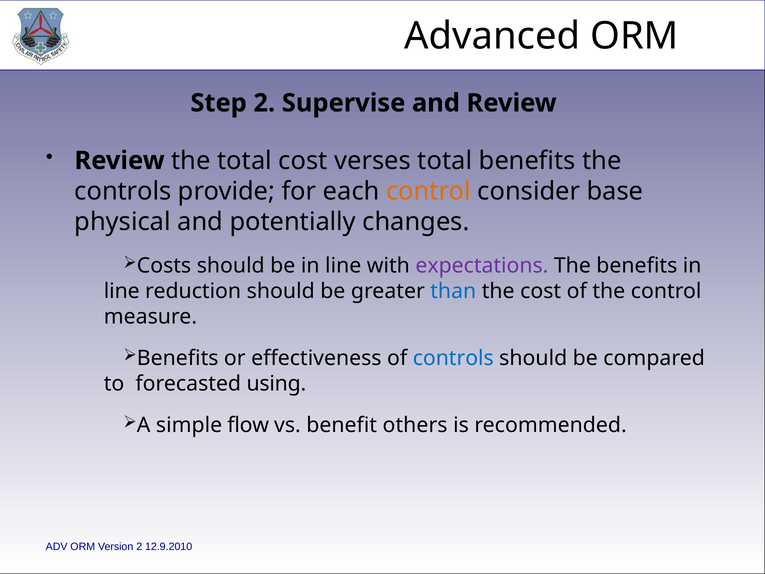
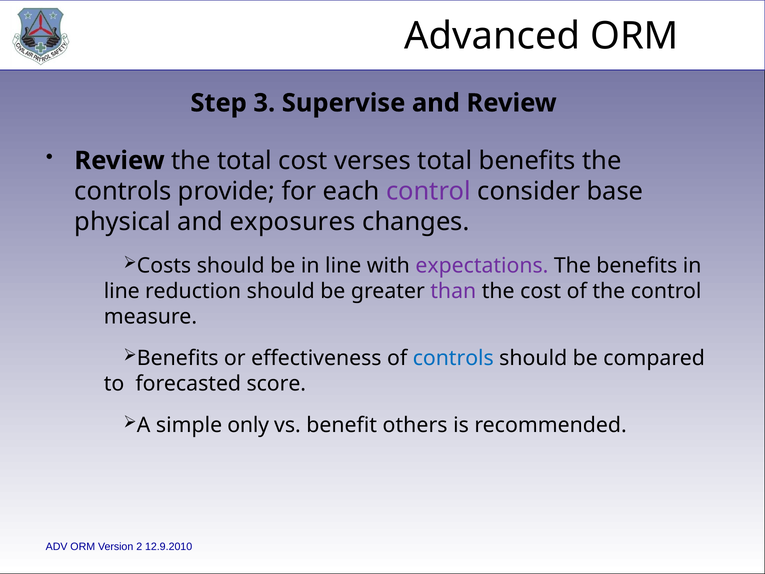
Step 2: 2 -> 3
control at (429, 191) colour: orange -> purple
potentially: potentially -> exposures
than colour: blue -> purple
using: using -> score
flow: flow -> only
